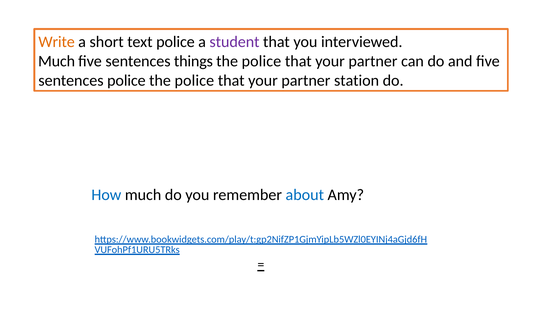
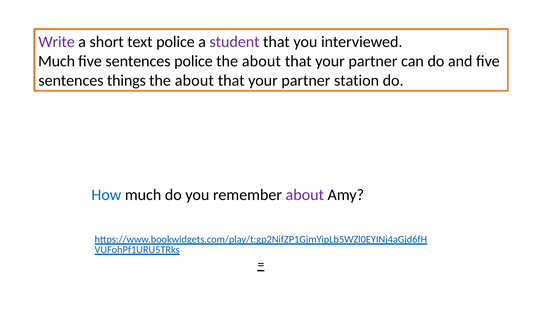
Write colour: orange -> purple
sentences things: things -> police
police at (261, 61): police -> about
sentences police: police -> things
police at (194, 80): police -> about
about at (305, 195) colour: blue -> purple
